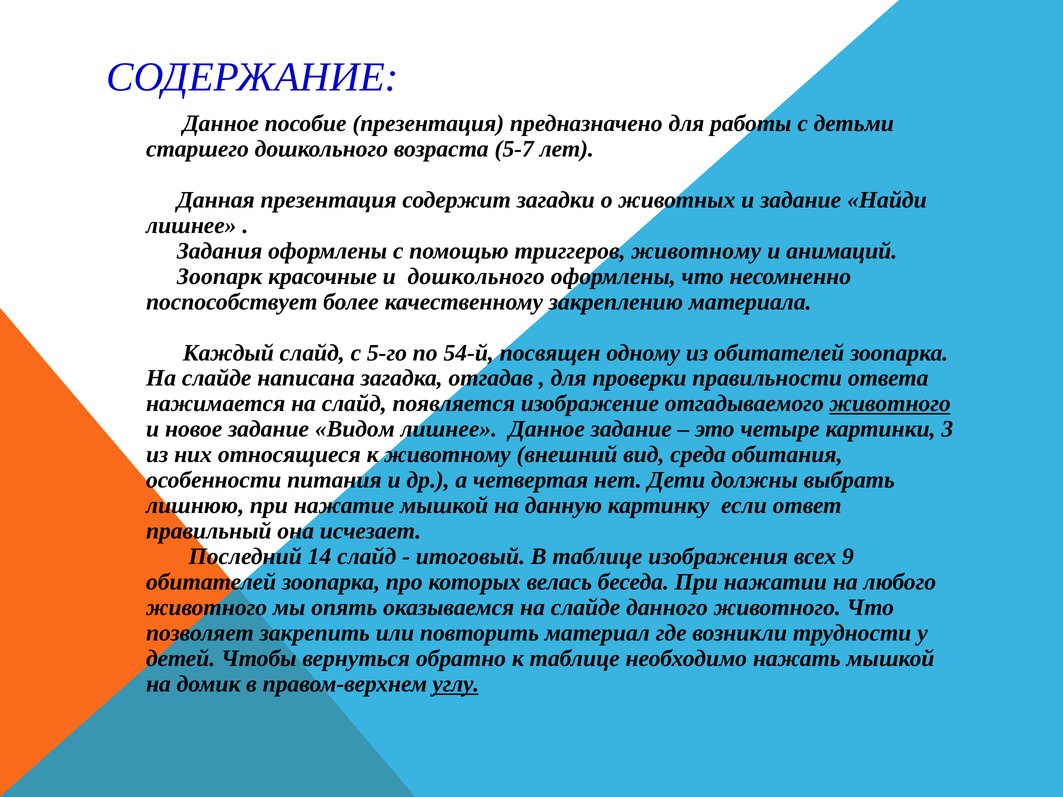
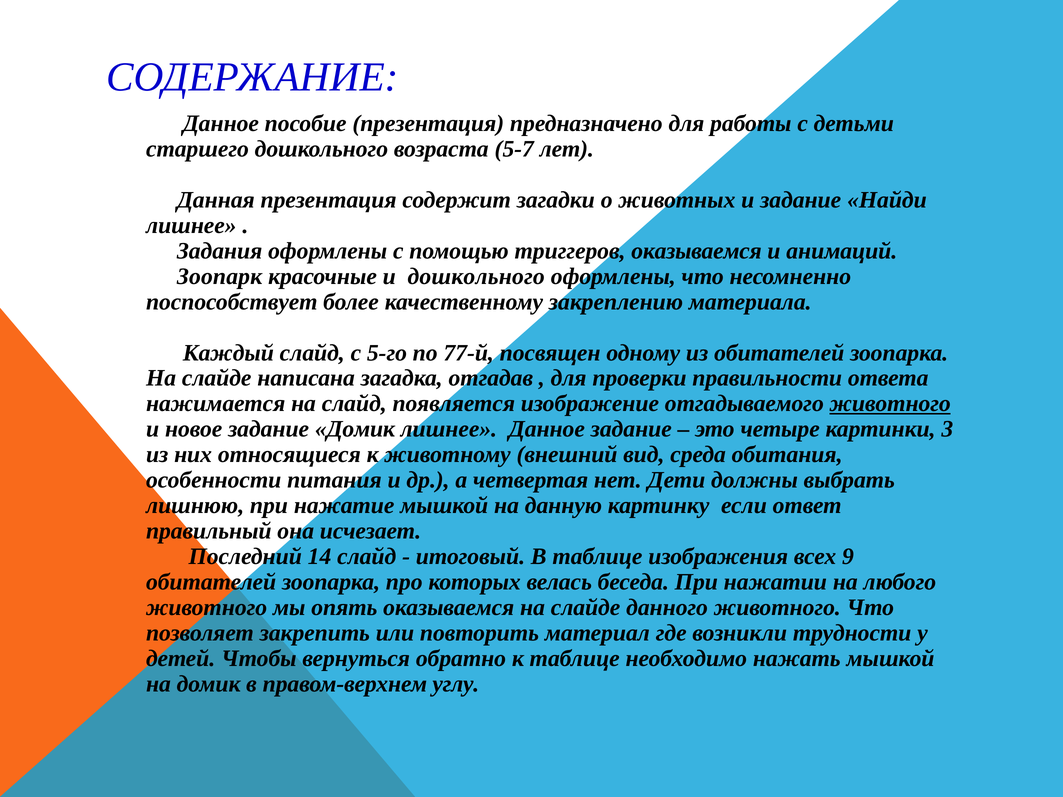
триггеров животному: животному -> оказываемся
54-й: 54-й -> 77-й
задание Видом: Видом -> Домик
углу underline: present -> none
